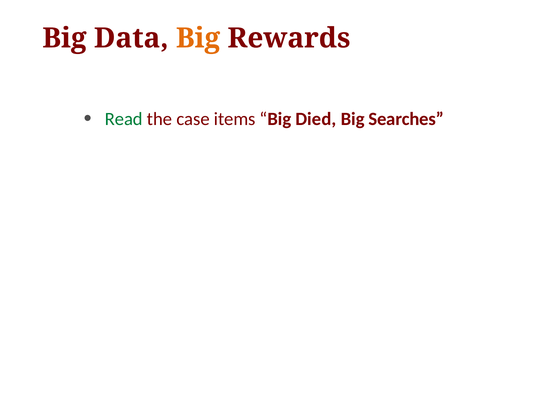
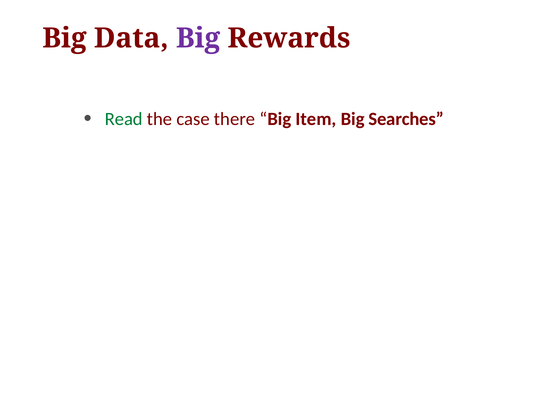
Big at (198, 38) colour: orange -> purple
items: items -> there
Died: Died -> Item
